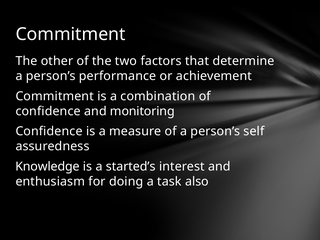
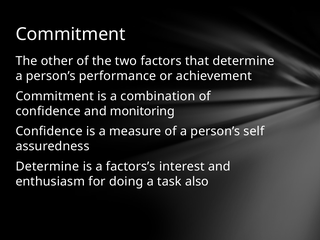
Knowledge at (47, 167): Knowledge -> Determine
started’s: started’s -> factors’s
